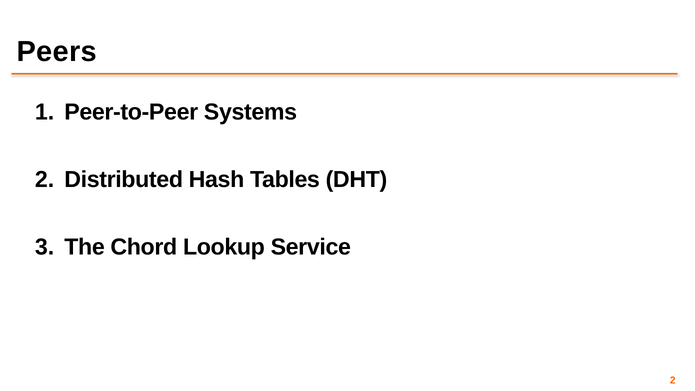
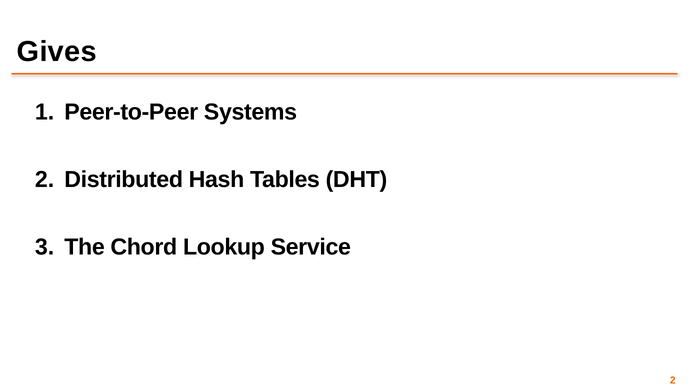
Peers: Peers -> Gives
